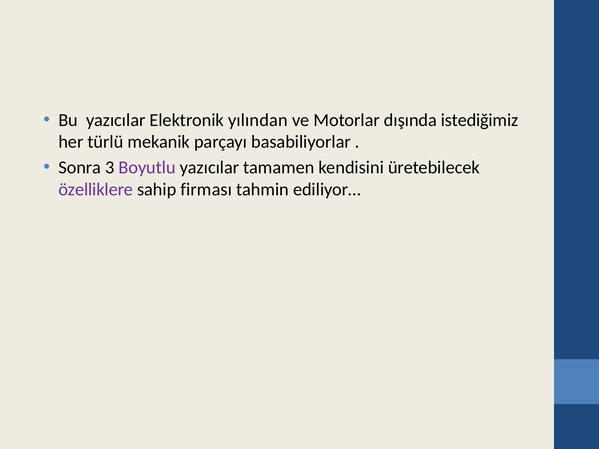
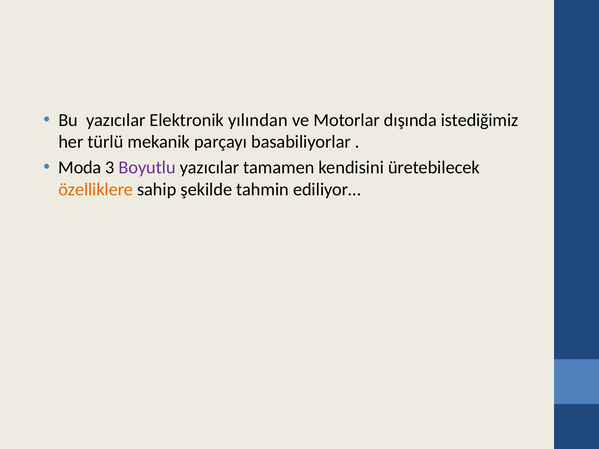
Sonra: Sonra -> Moda
özelliklere colour: purple -> orange
firması: firması -> şekilde
